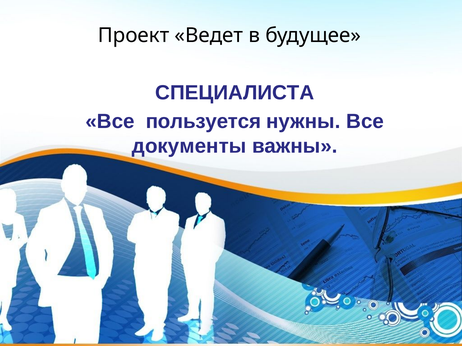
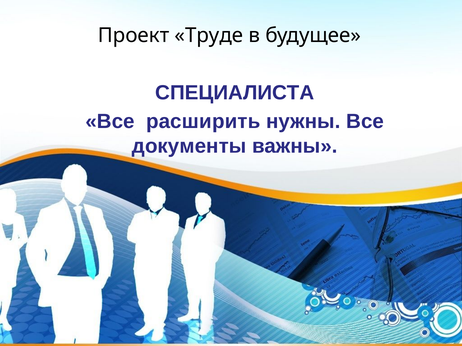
Ведет: Ведет -> Труде
пользуется: пользуется -> расширить
